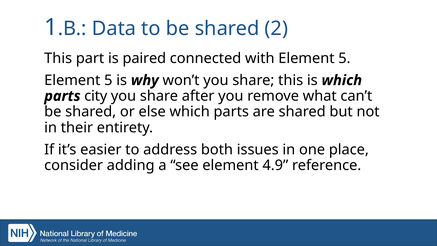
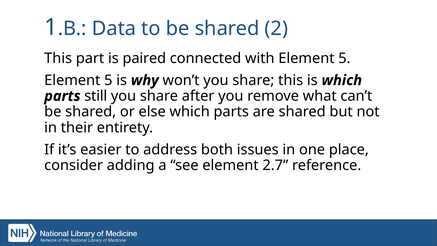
city: city -> still
4.9: 4.9 -> 2.7
